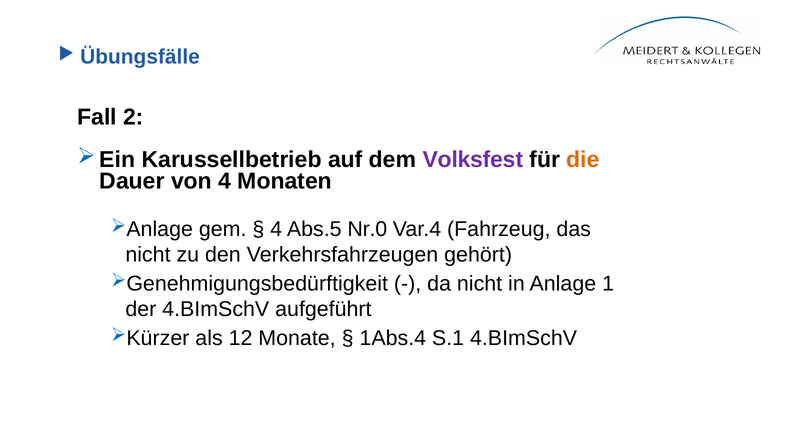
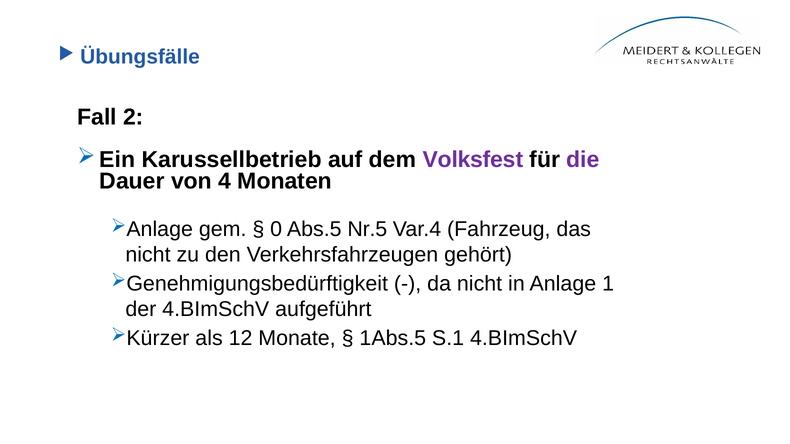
die colour: orange -> purple
4 at (276, 229): 4 -> 0
Nr.0: Nr.0 -> Nr.5
1Abs.4: 1Abs.4 -> 1Abs.5
